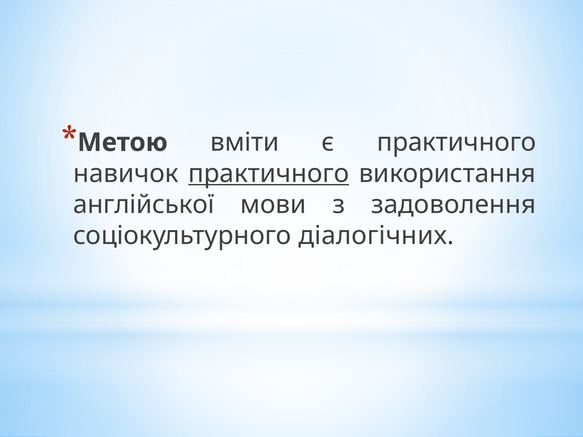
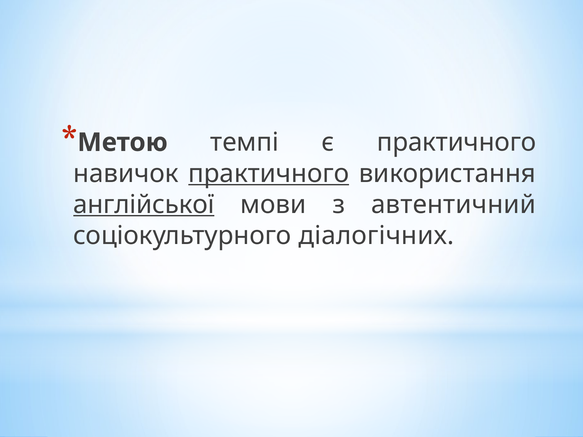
вміти: вміти -> темпі
англійської underline: none -> present
задоволення: задоволення -> автентичний
